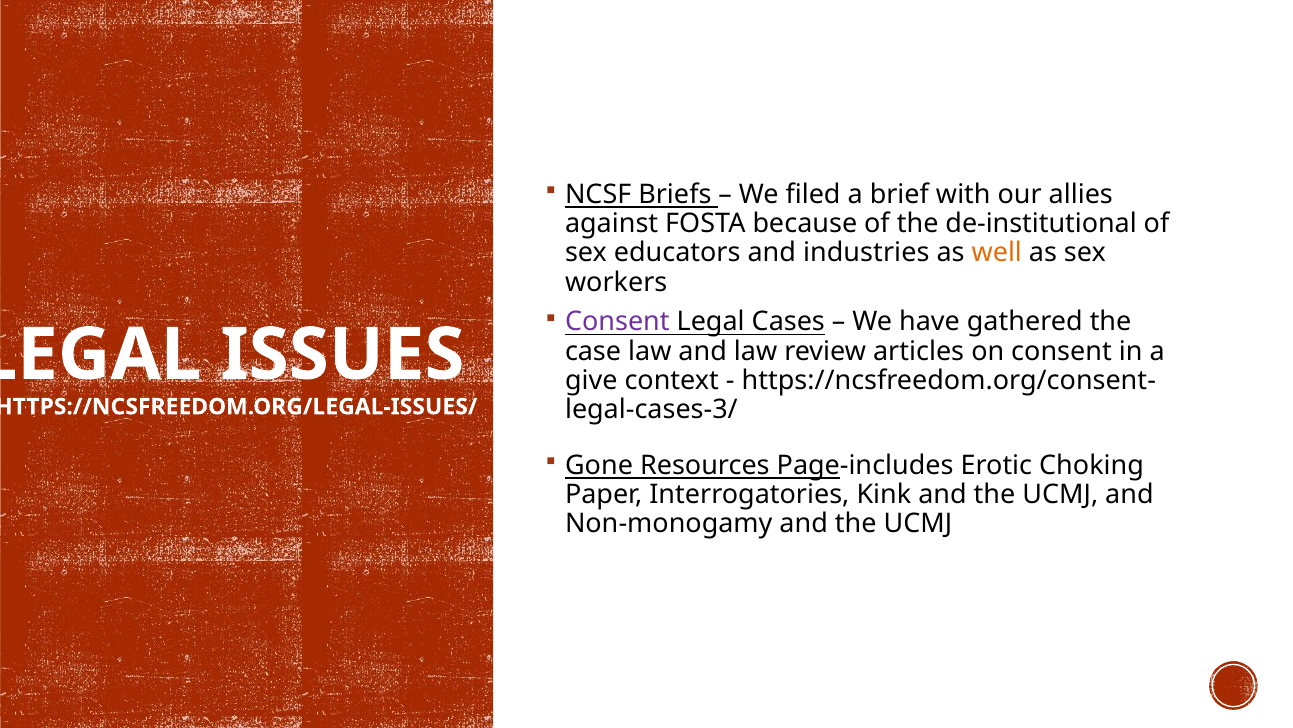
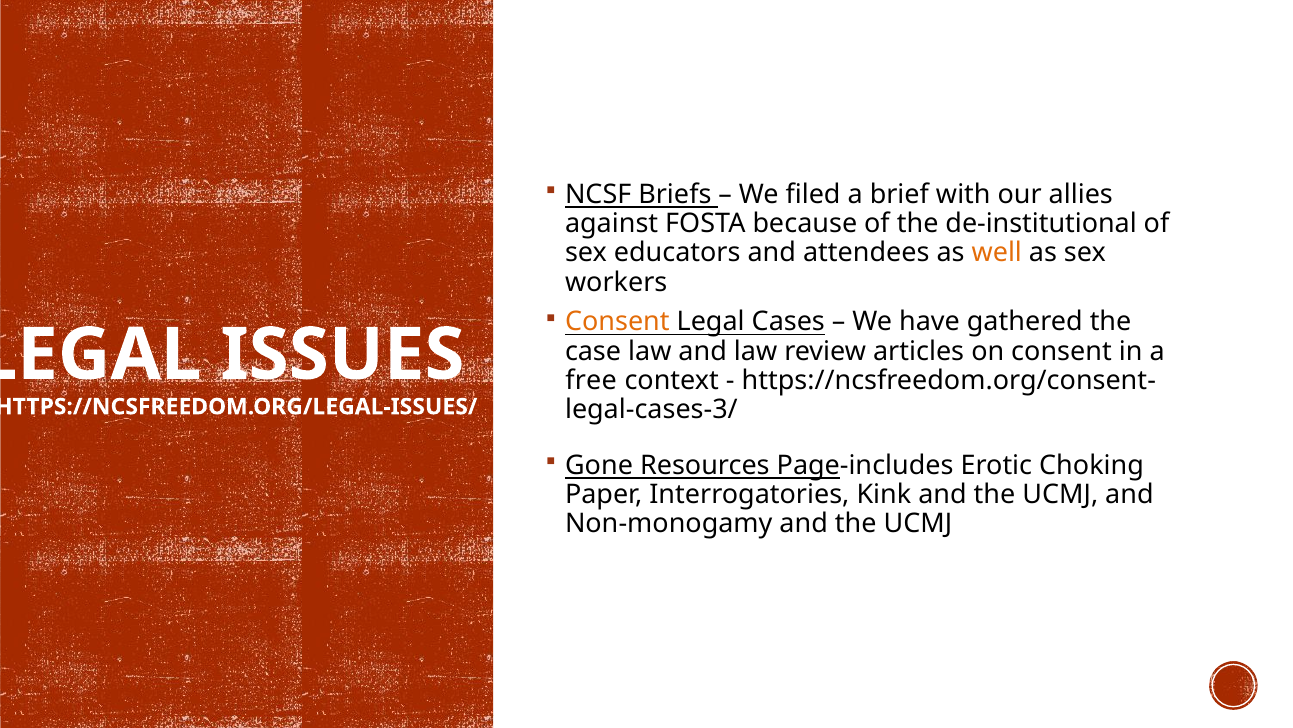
industries: industries -> attendees
Consent at (617, 322) colour: purple -> orange
give: give -> free
